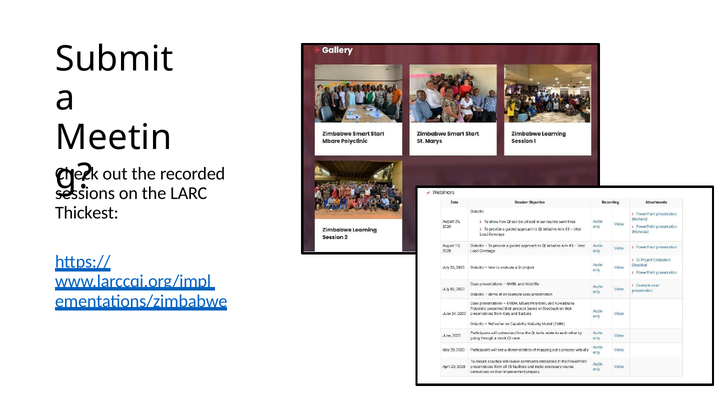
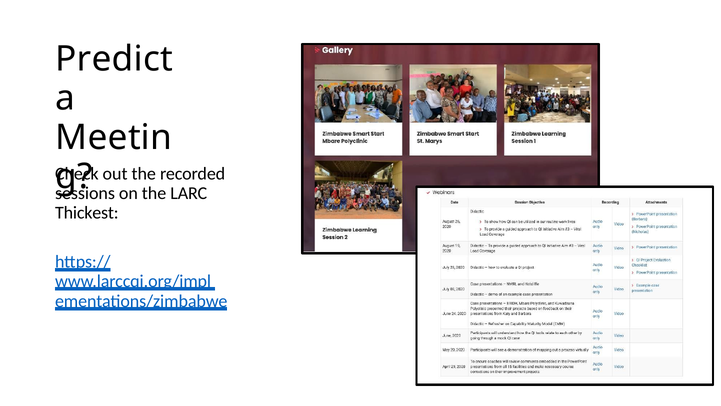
Submit: Submit -> Predict
